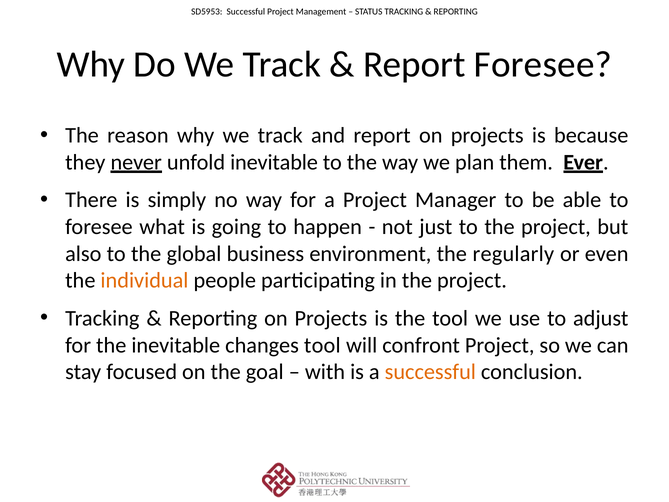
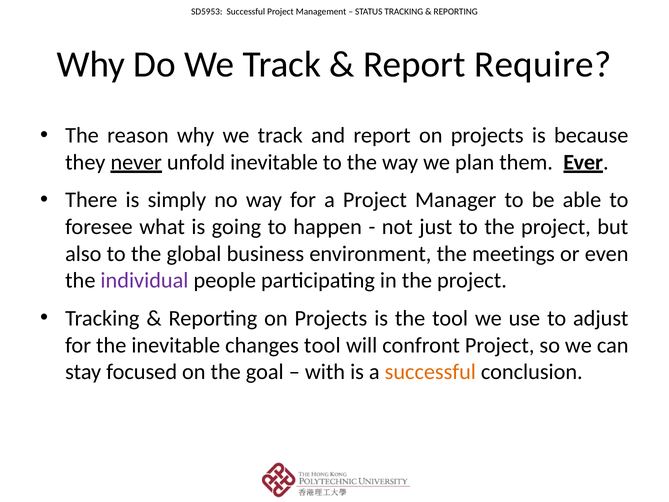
Report Foresee: Foresee -> Require
regularly: regularly -> meetings
individual colour: orange -> purple
